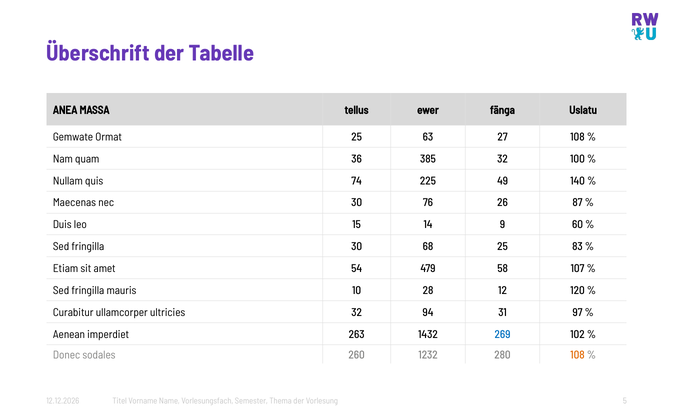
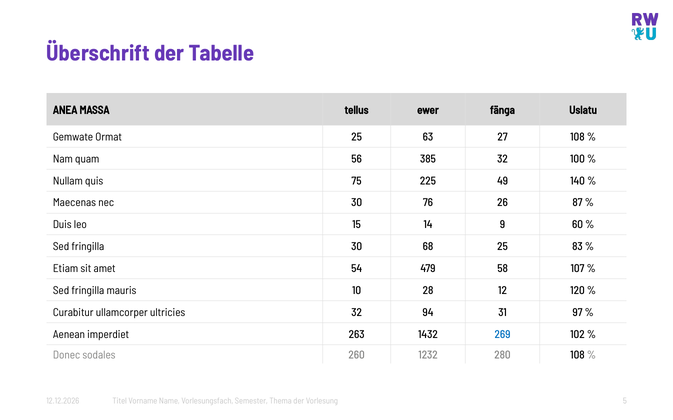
36: 36 -> 56
74: 74 -> 75
108 at (577, 355) colour: orange -> black
